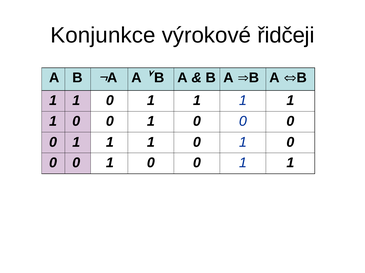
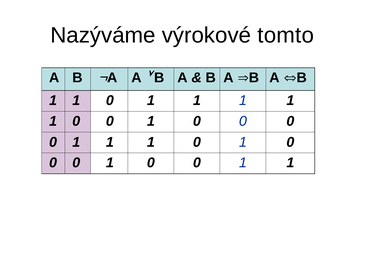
Konjunkce: Konjunkce -> Nazýváme
řidčeji: řidčeji -> tomto
